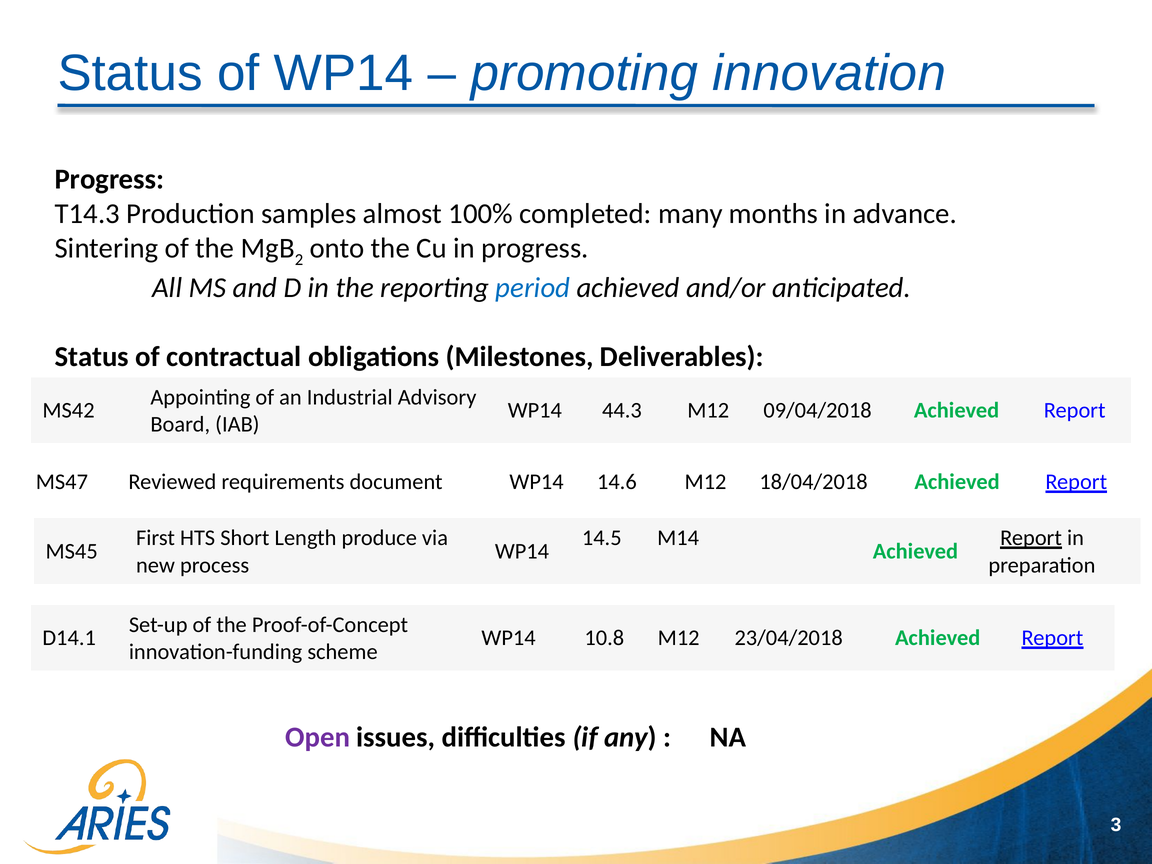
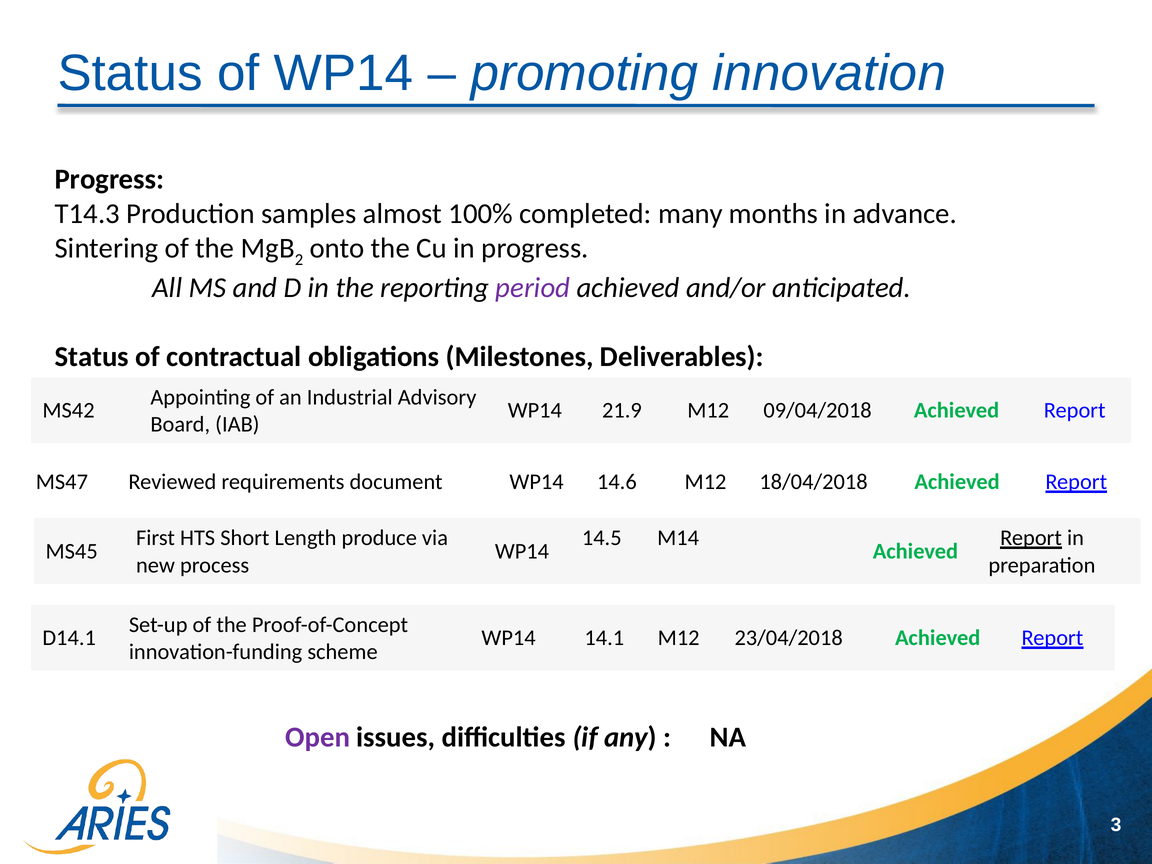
period colour: blue -> purple
44.3: 44.3 -> 21.9
10.8: 10.8 -> 14.1
